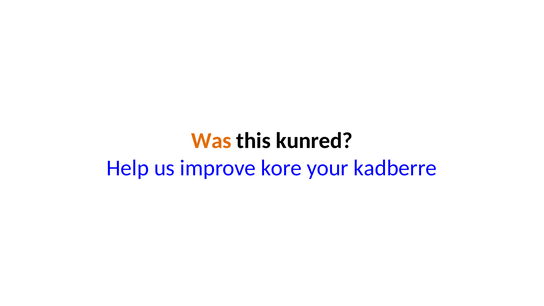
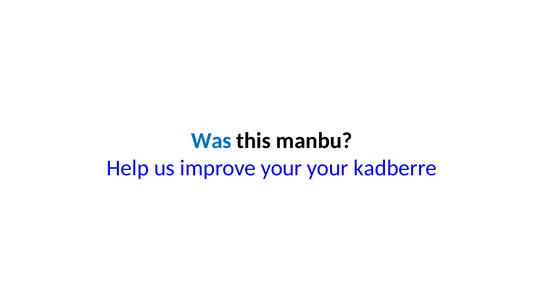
Was colour: orange -> blue
kunred: kunred -> manbu
improve kore: kore -> your
